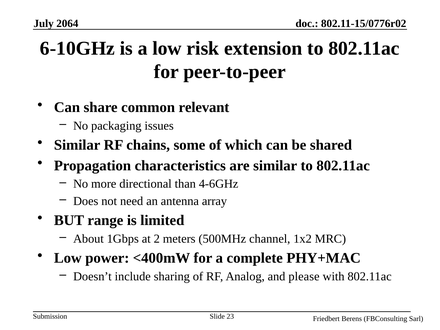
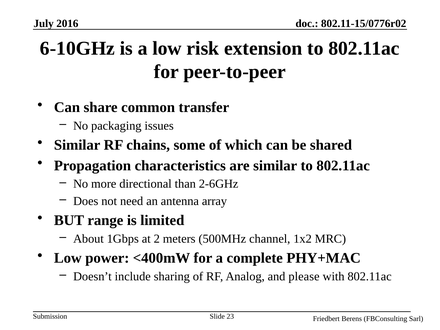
2064: 2064 -> 2016
relevant: relevant -> transfer
4-6GHz: 4-6GHz -> 2-6GHz
